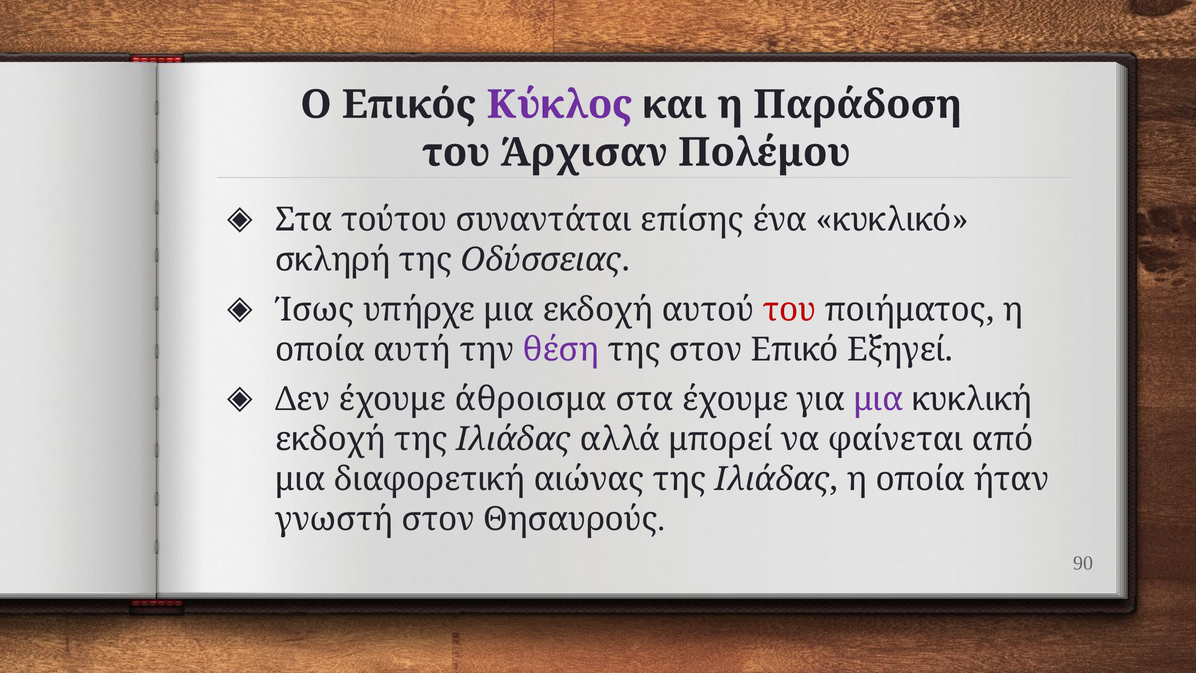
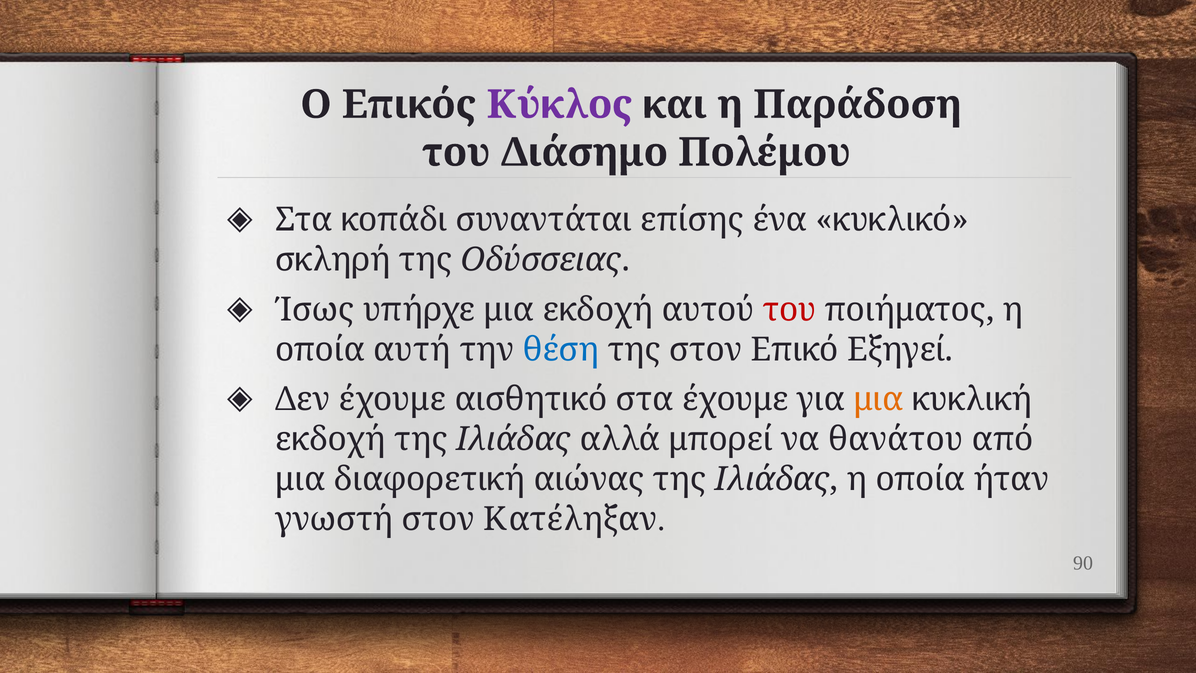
Άρχισαν: Άρχισαν -> Διάσημο
τούτου: τούτου -> κοπάδι
θέση colour: purple -> blue
άθροισμα: άθροισμα -> αισθητικό
μια at (879, 399) colour: purple -> orange
φαίνεται: φαίνεται -> θανάτου
Θησαυρούς: Θησαυρούς -> Κατέληξαν
